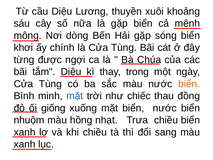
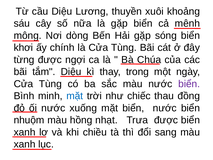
biển at (189, 84) colour: orange -> purple
giống at (53, 108): giống -> nước
Trưa chiều: chiều -> được
